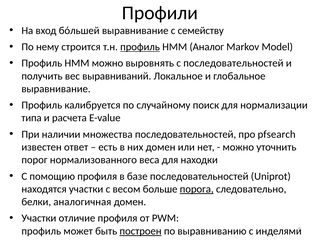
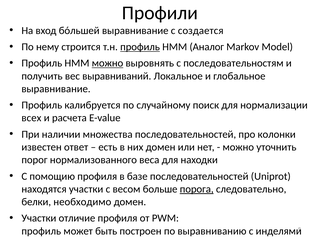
семейству: семейству -> создается
можно at (107, 63) underline: none -> present
с последовательностей: последовательностей -> последовательностям
типа: типа -> всех
pfsearch: pfsearch -> колонки
аналогичная: аналогичная -> необходимо
построен underline: present -> none
